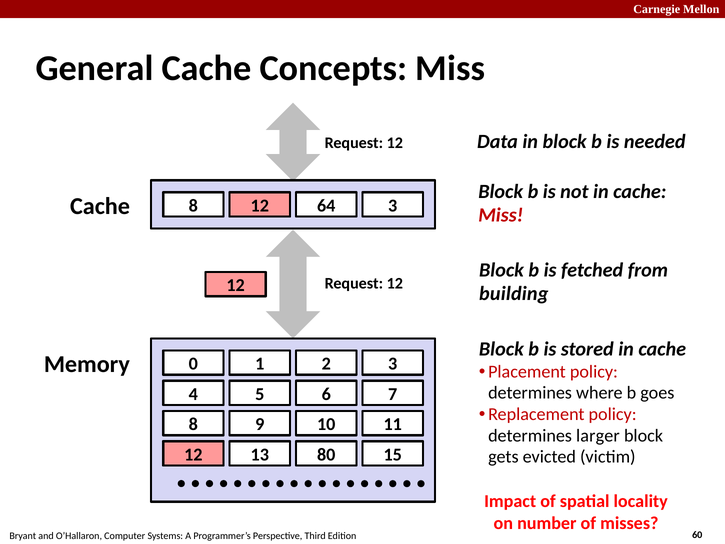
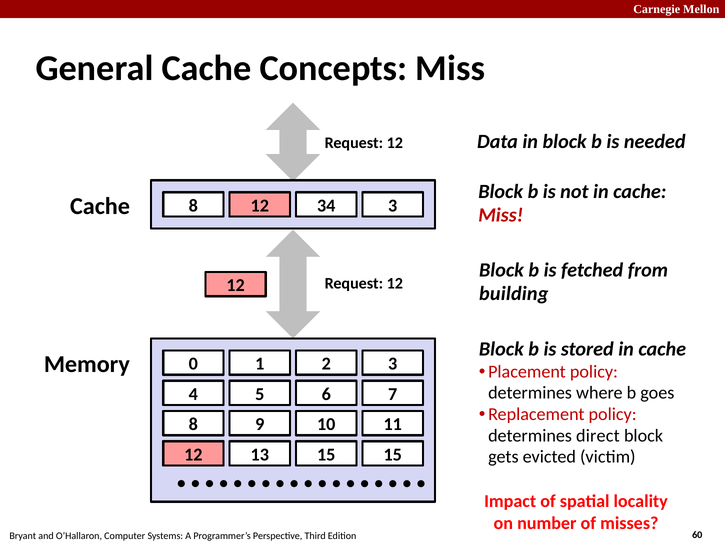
64: 64 -> 34
larger: larger -> direct
13 80: 80 -> 15
